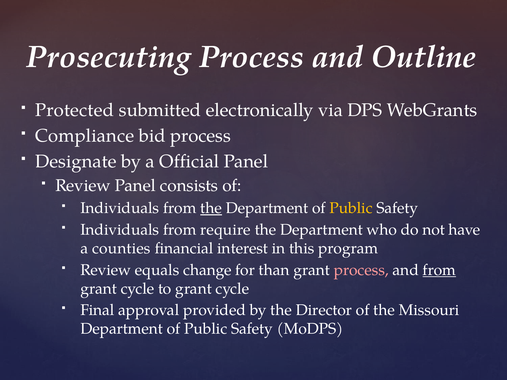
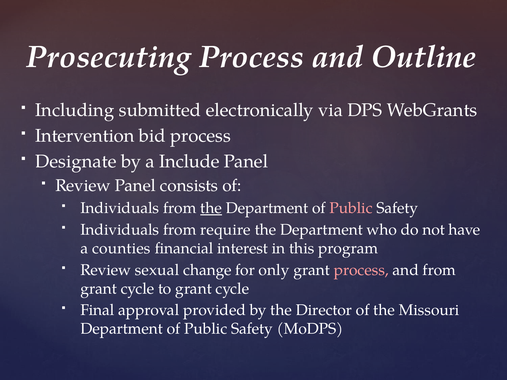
Protected: Protected -> Including
Compliance: Compliance -> Intervention
Official: Official -> Include
Public at (351, 208) colour: yellow -> pink
equals: equals -> sexual
than: than -> only
from at (439, 270) underline: present -> none
